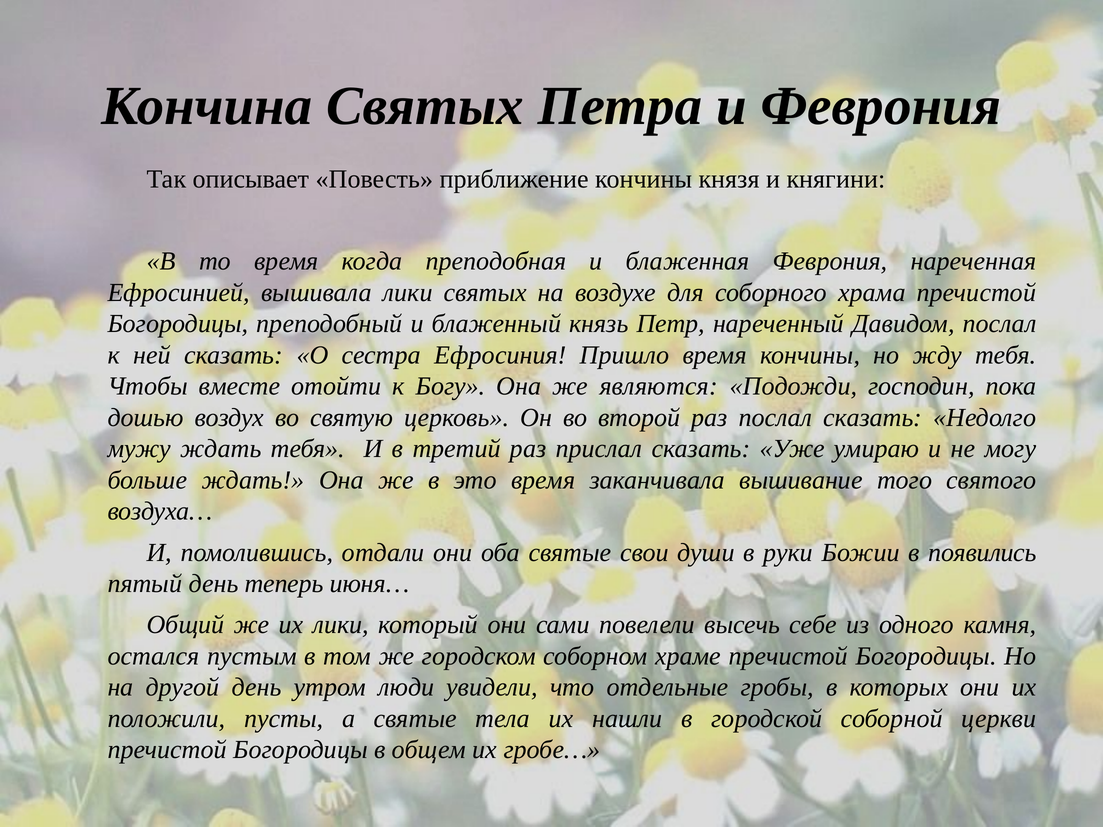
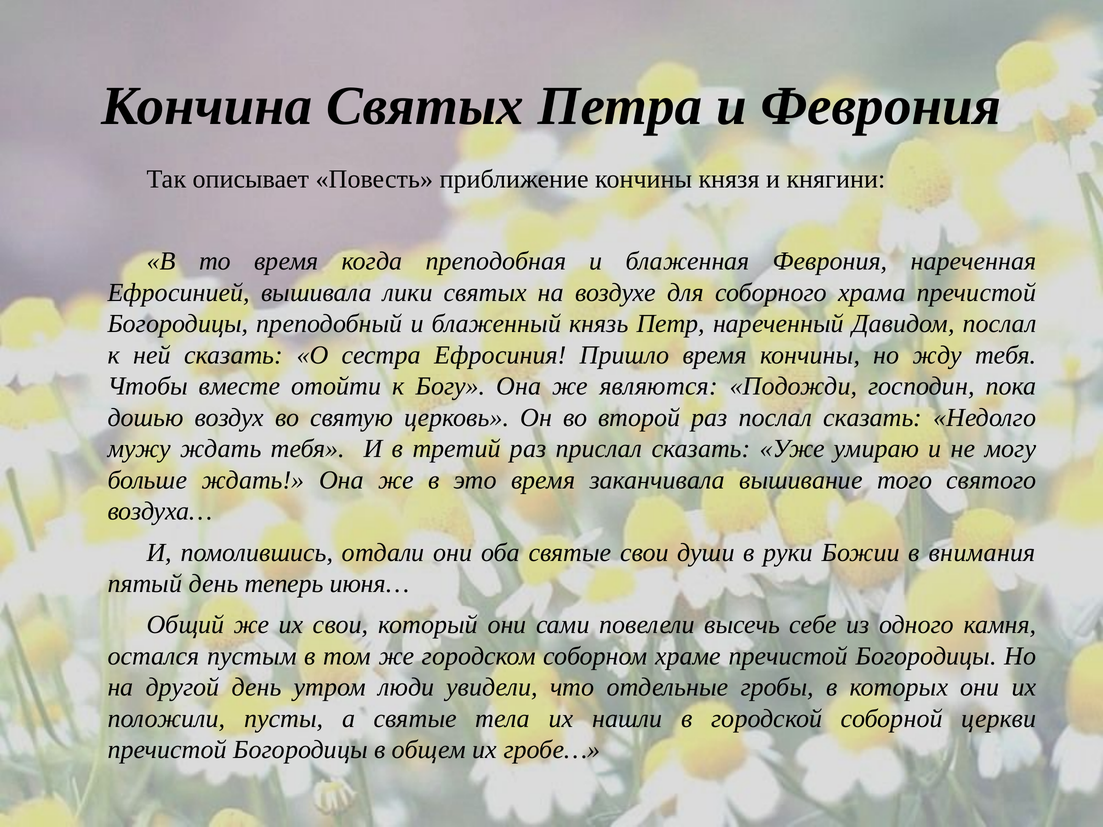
появились: появились -> внимания
их лики: лики -> свои
